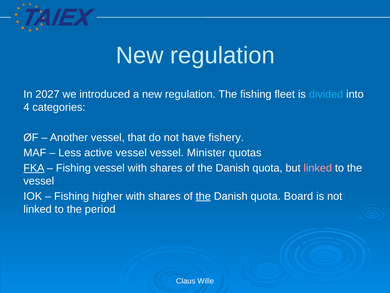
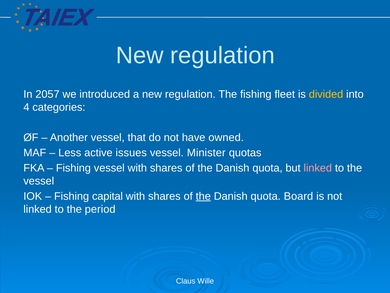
2027: 2027 -> 2057
divided colour: light blue -> yellow
fishery: fishery -> owned
active vessel: vessel -> issues
FKA underline: present -> none
higher: higher -> capital
